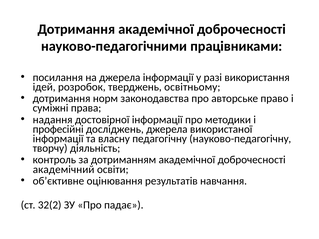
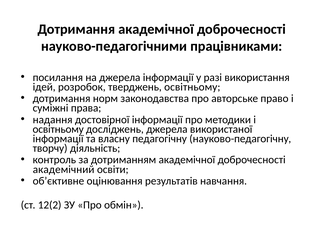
професійні at (58, 129): професійні -> освітньому
32(2: 32(2 -> 12(2
падає: падає -> обмін
